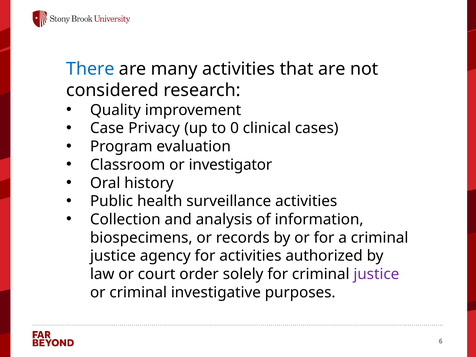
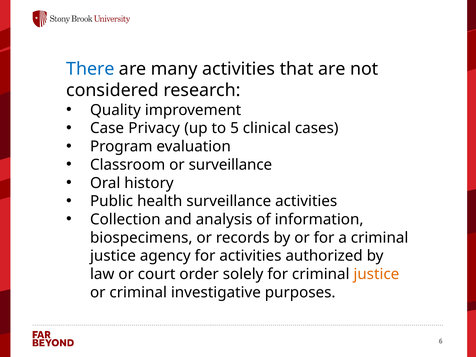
0: 0 -> 5
or investigator: investigator -> surveillance
justice at (376, 274) colour: purple -> orange
